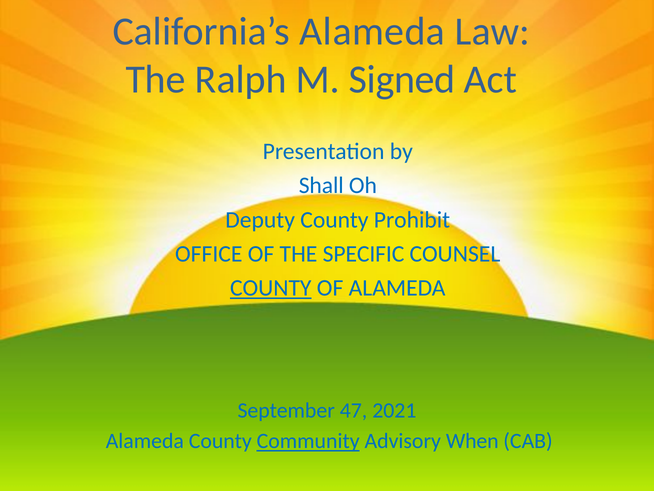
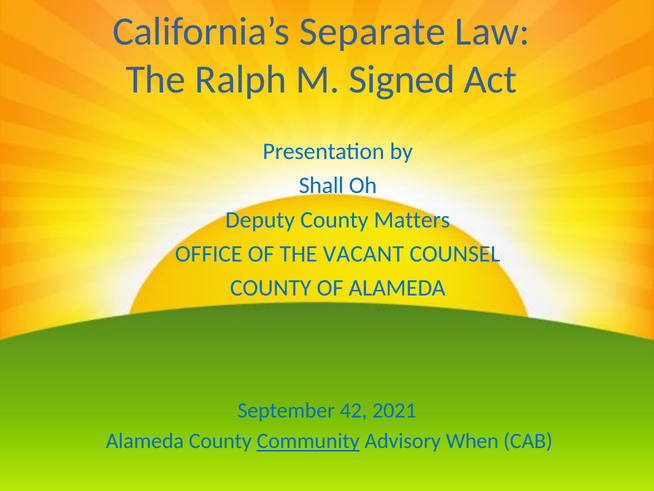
California’s Alameda: Alameda -> Separate
Prohibit: Prohibit -> Matters
SPECIFIC: SPECIFIC -> VACANT
COUNTY at (271, 288) underline: present -> none
47: 47 -> 42
